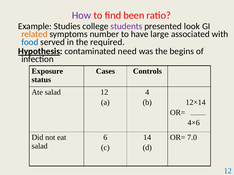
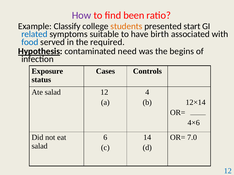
Studies: Studies -> Classify
students colour: purple -> orange
look: look -> start
related colour: orange -> blue
number: number -> suitable
large: large -> birth
